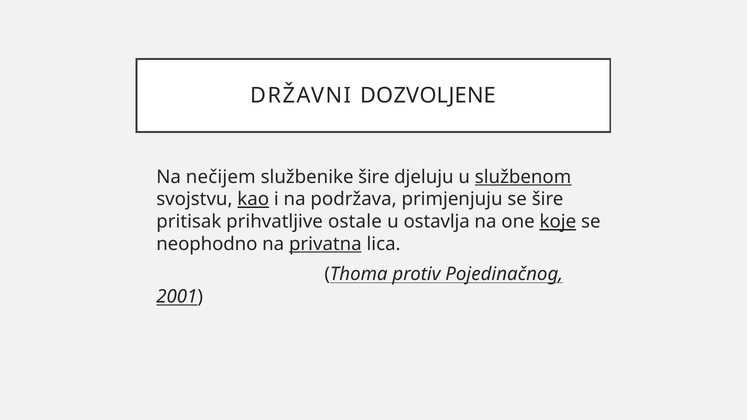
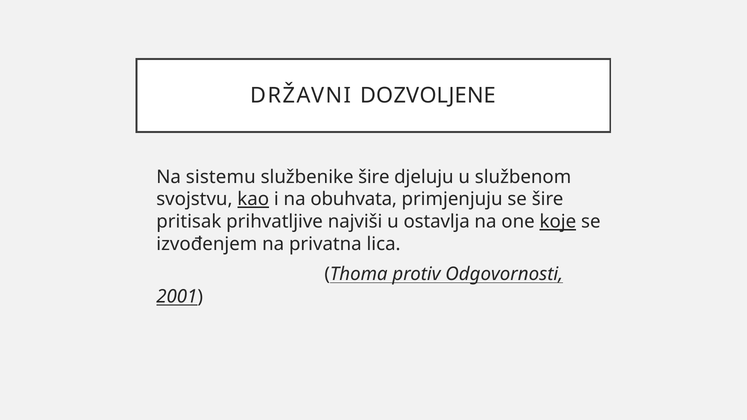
nečijem: nečijem -> sistemu
službenom underline: present -> none
podržava: podržava -> obuhvata
ostale: ostale -> najviši
neophodno: neophodno -> izvođenjem
privatna underline: present -> none
Pojedinačnog: Pojedinačnog -> Odgovornosti
